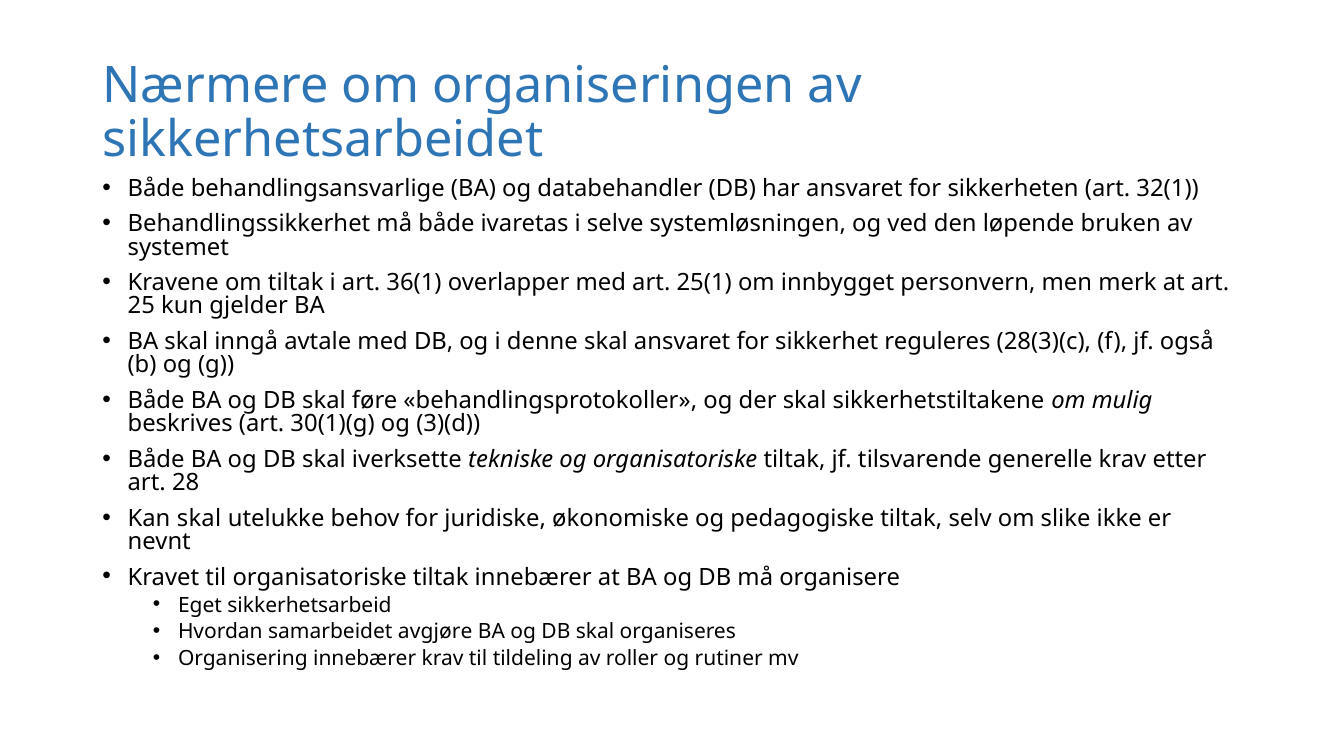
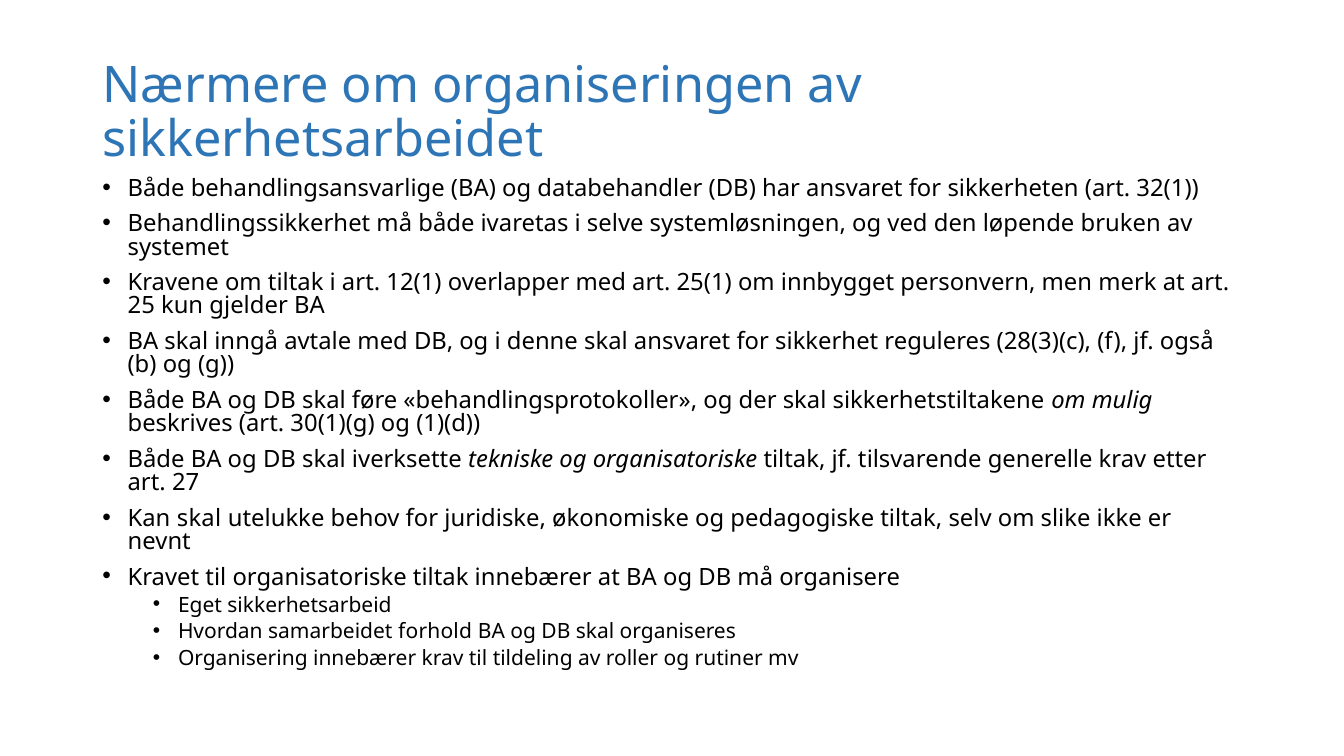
36(1: 36(1 -> 12(1
3)(d: 3)(d -> 1)(d
28: 28 -> 27
avgjøre: avgjøre -> forhold
